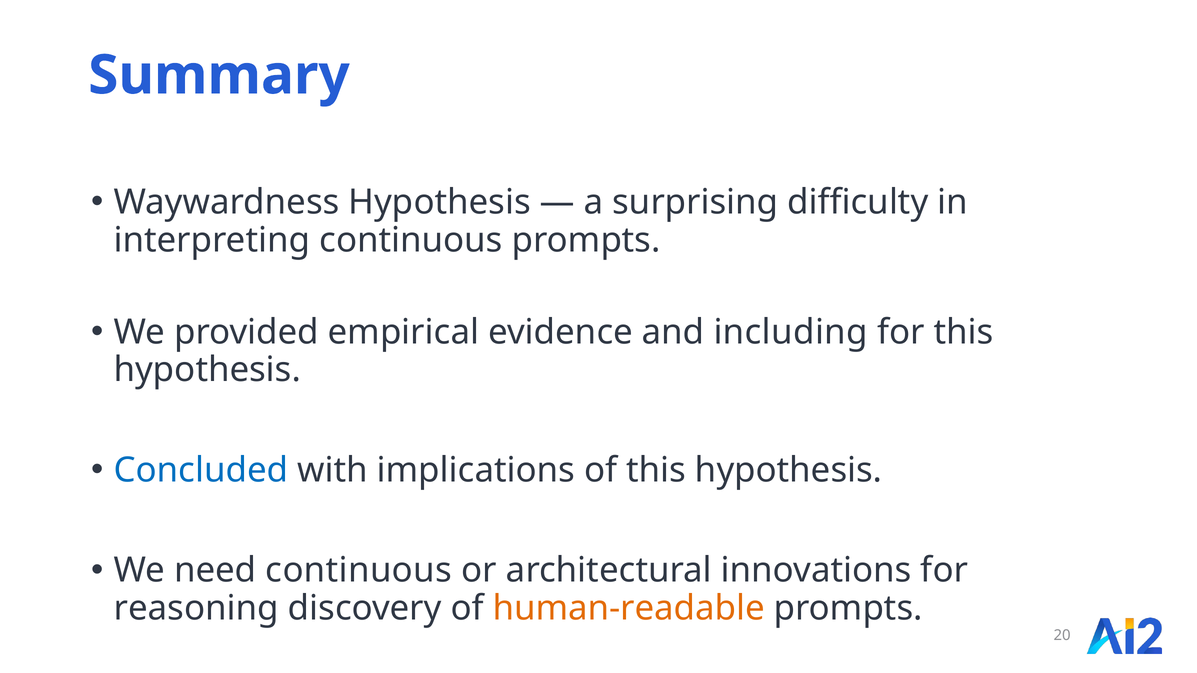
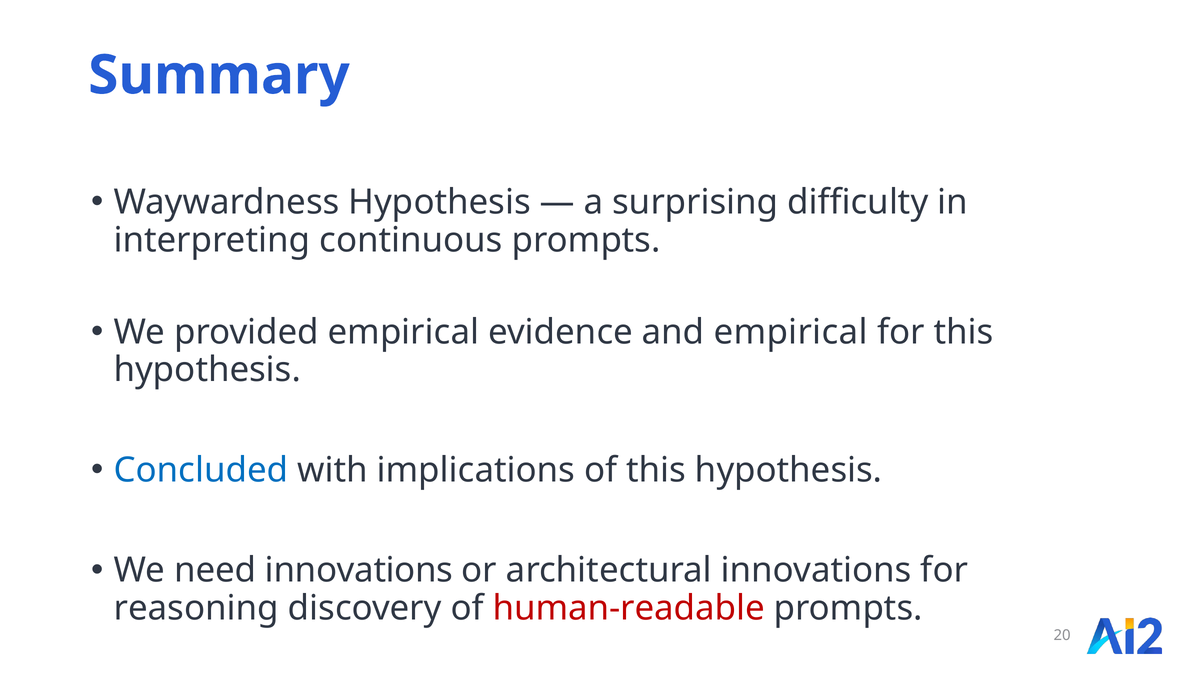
and including: including -> empirical
need continuous: continuous -> innovations
human-readable colour: orange -> red
